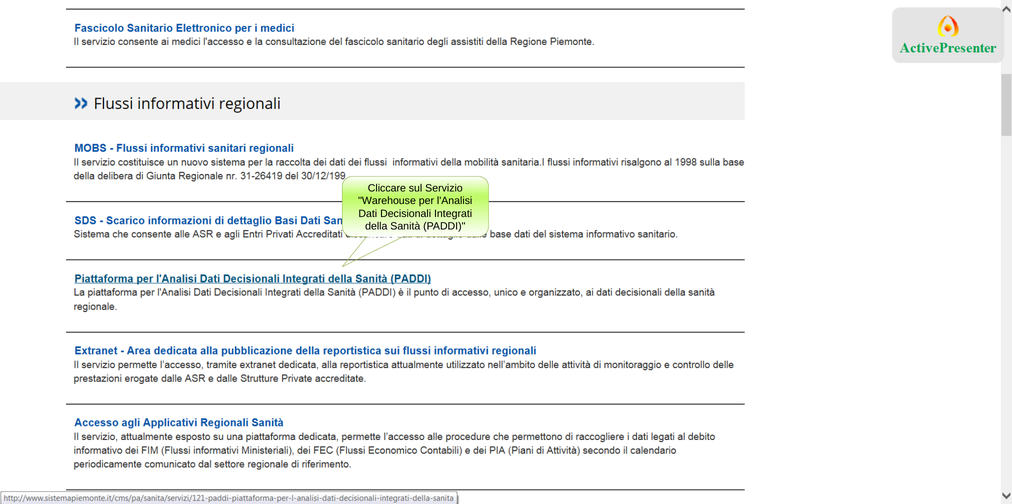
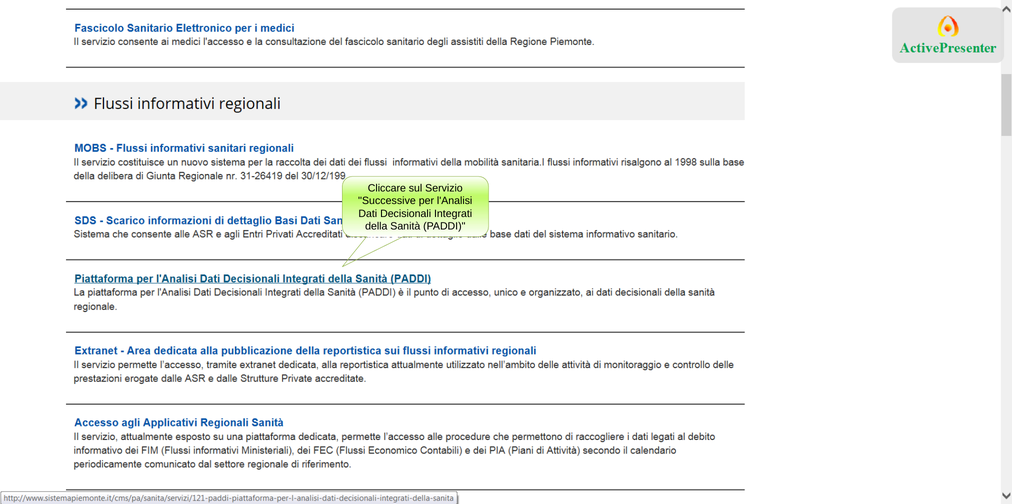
Warehouse: Warehouse -> Successive
